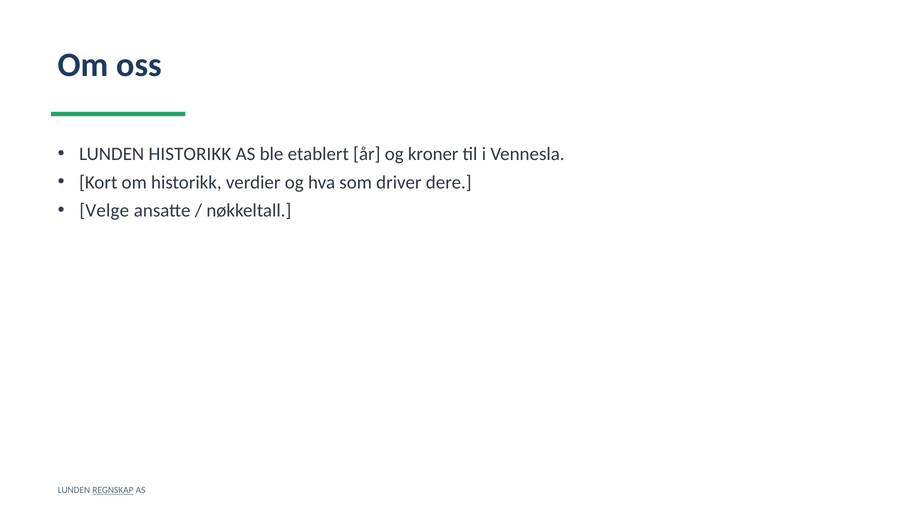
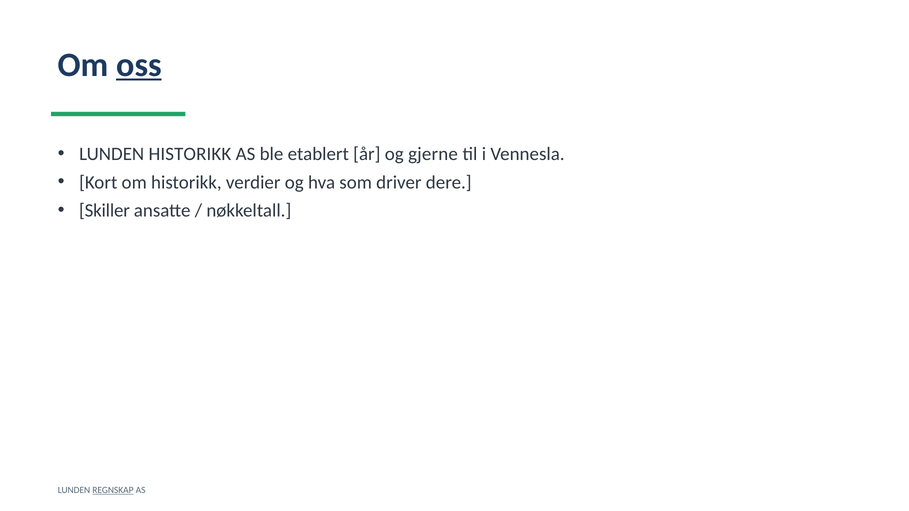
oss underline: none -> present
kroner: kroner -> gjerne
Velge: Velge -> Skiller
